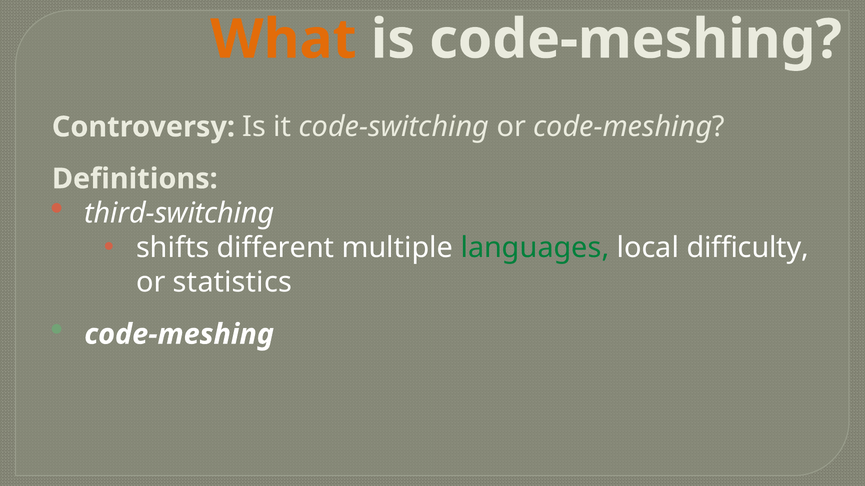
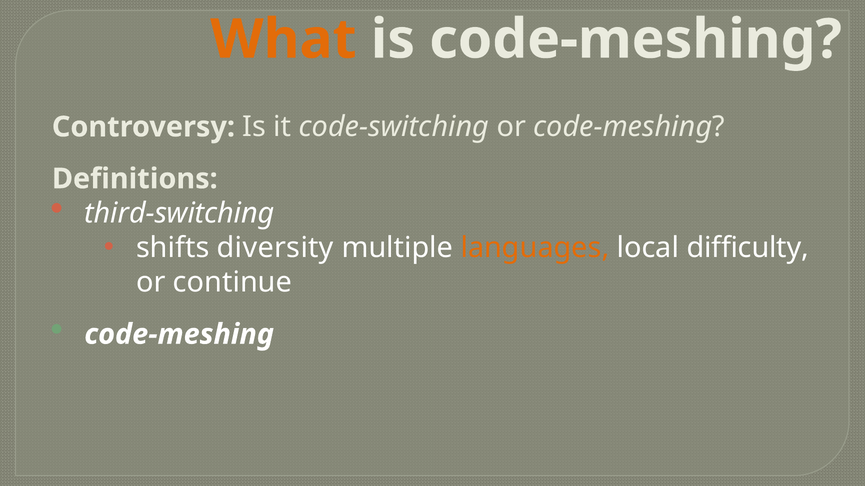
different: different -> diversity
languages colour: green -> orange
statistics: statistics -> continue
